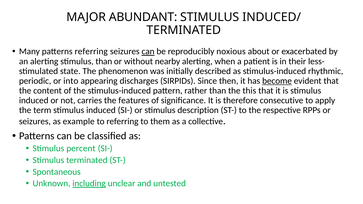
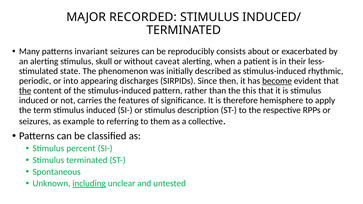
ABUNDANT: ABUNDANT -> RECORDED
patterns referring: referring -> invariant
can at (148, 52) underline: present -> none
noxious: noxious -> consists
stimulus than: than -> skull
nearby: nearby -> caveat
the at (25, 91) underline: none -> present
consecutive: consecutive -> hemisphere
